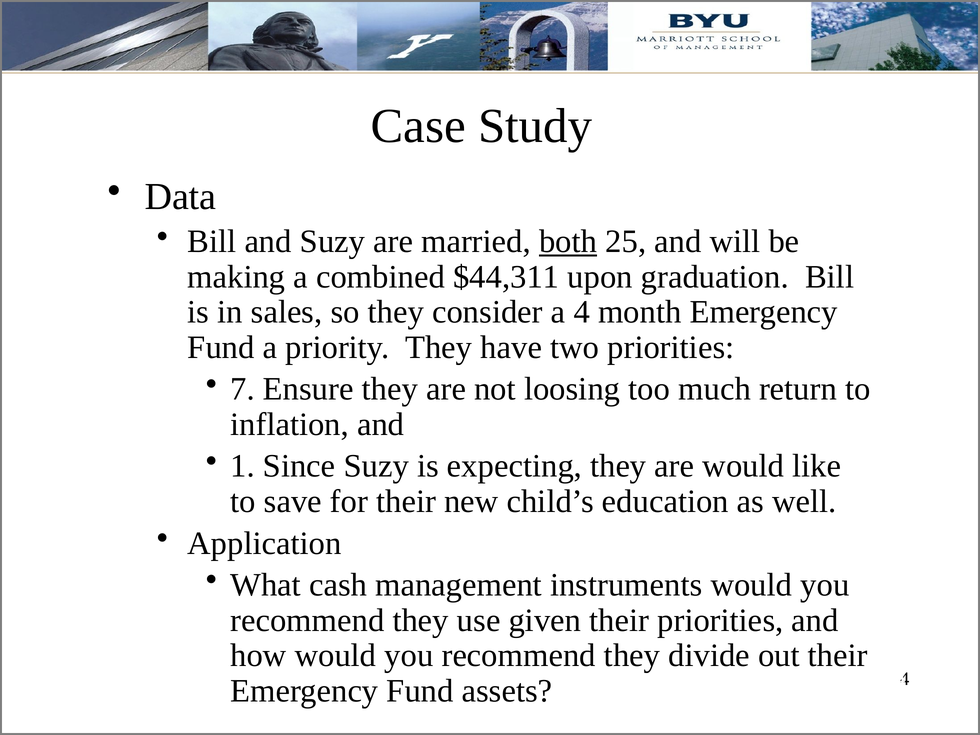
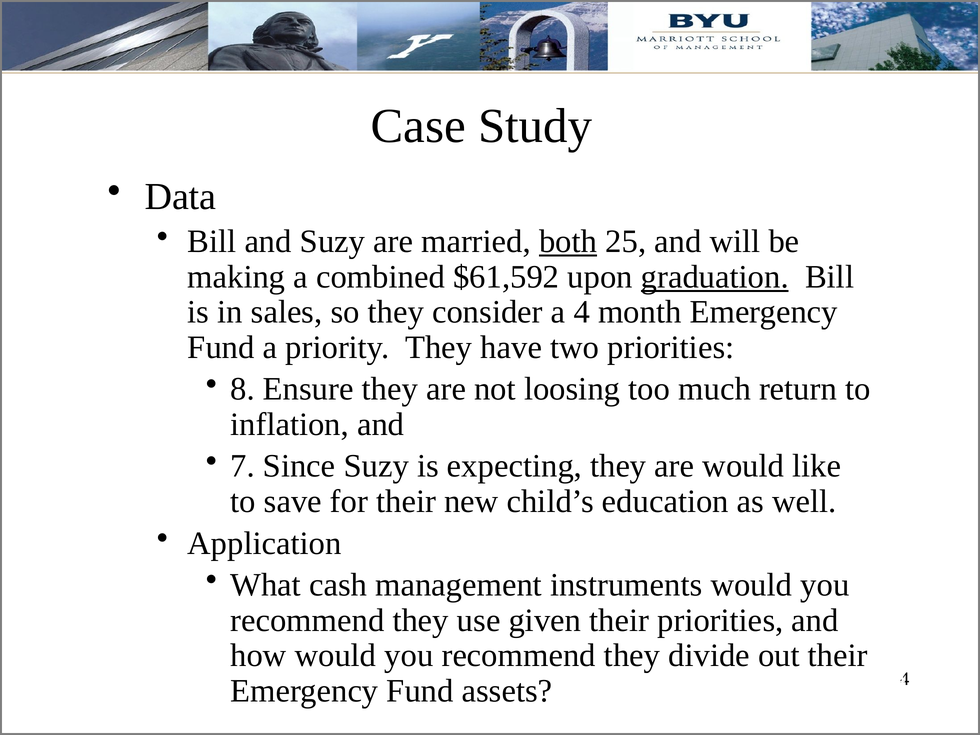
$44,311: $44,311 -> $61,592
graduation underline: none -> present
7: 7 -> 8
1: 1 -> 7
